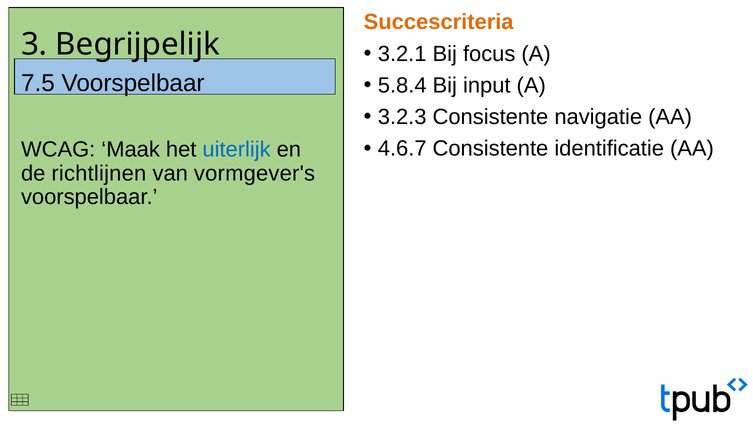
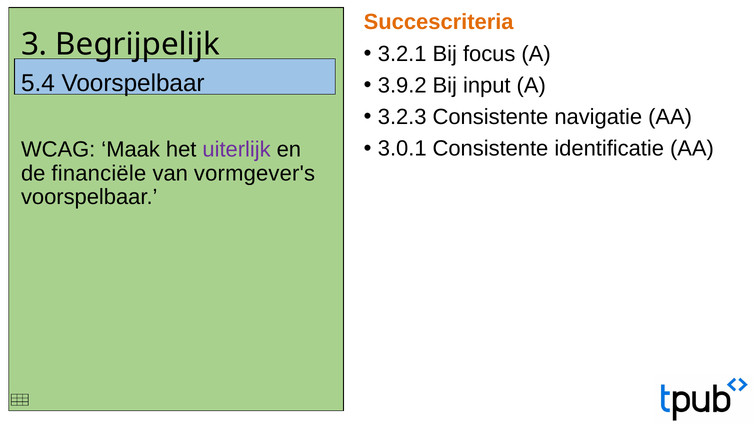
7.5: 7.5 -> 5.4
5.8.4: 5.8.4 -> 3.9.2
4.6.7: 4.6.7 -> 3.0.1
uiterlijk colour: blue -> purple
richtlijnen: richtlijnen -> financiële
